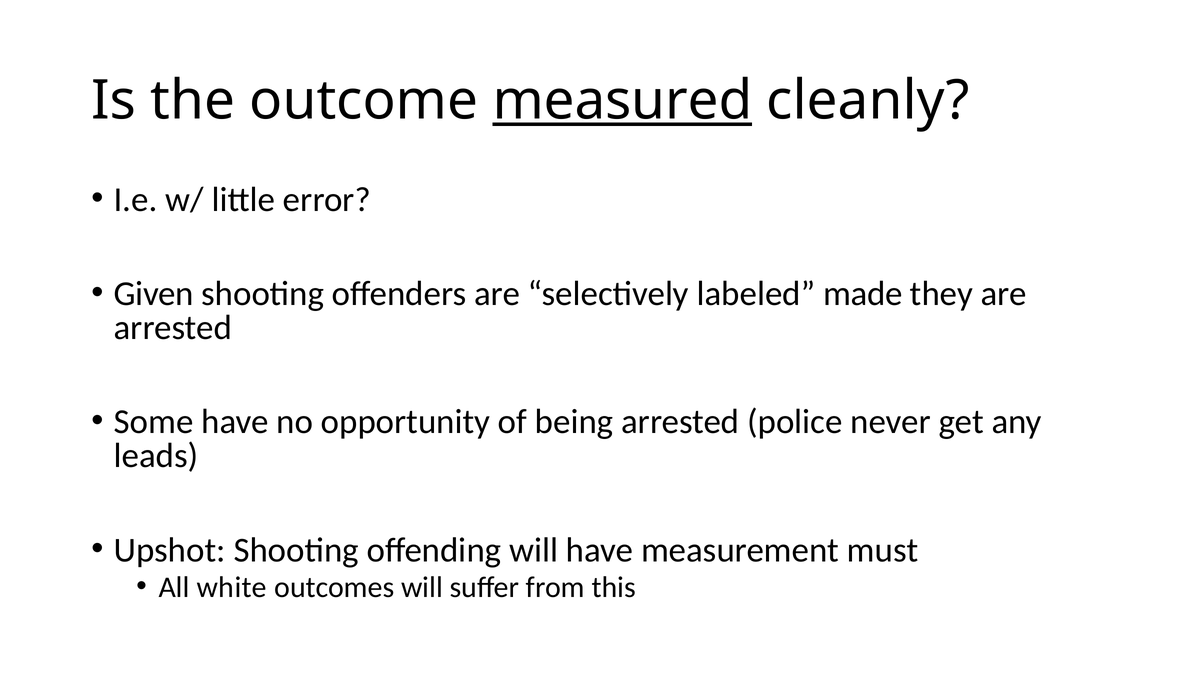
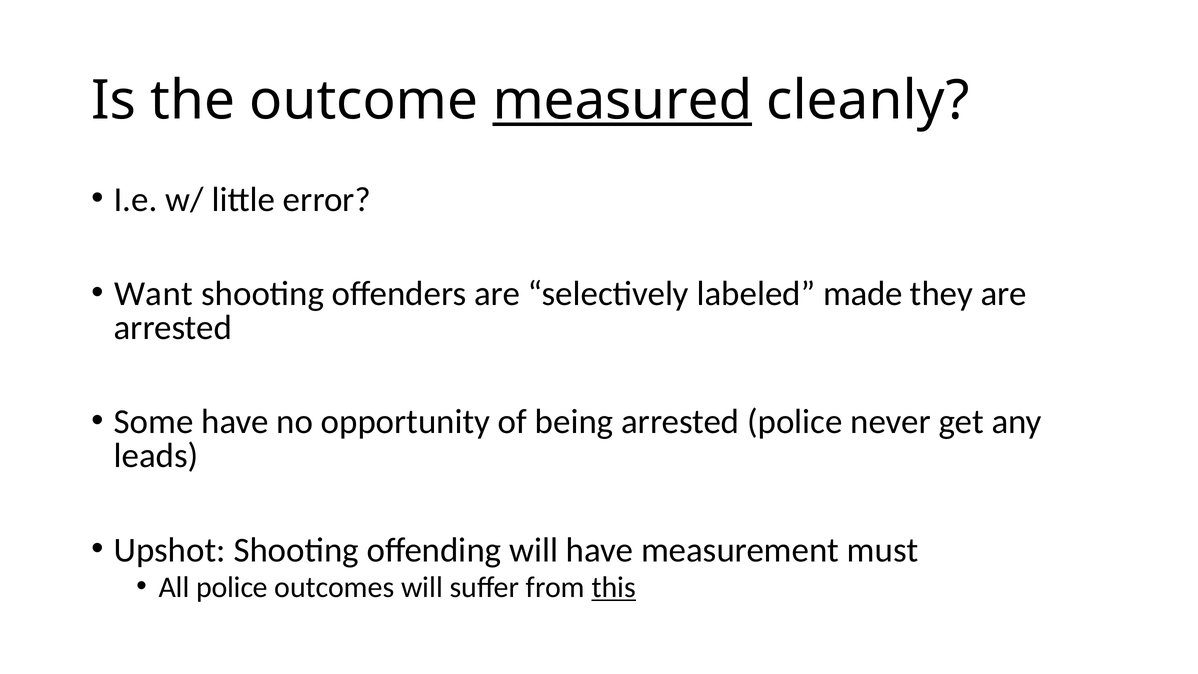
Given: Given -> Want
All white: white -> police
this underline: none -> present
